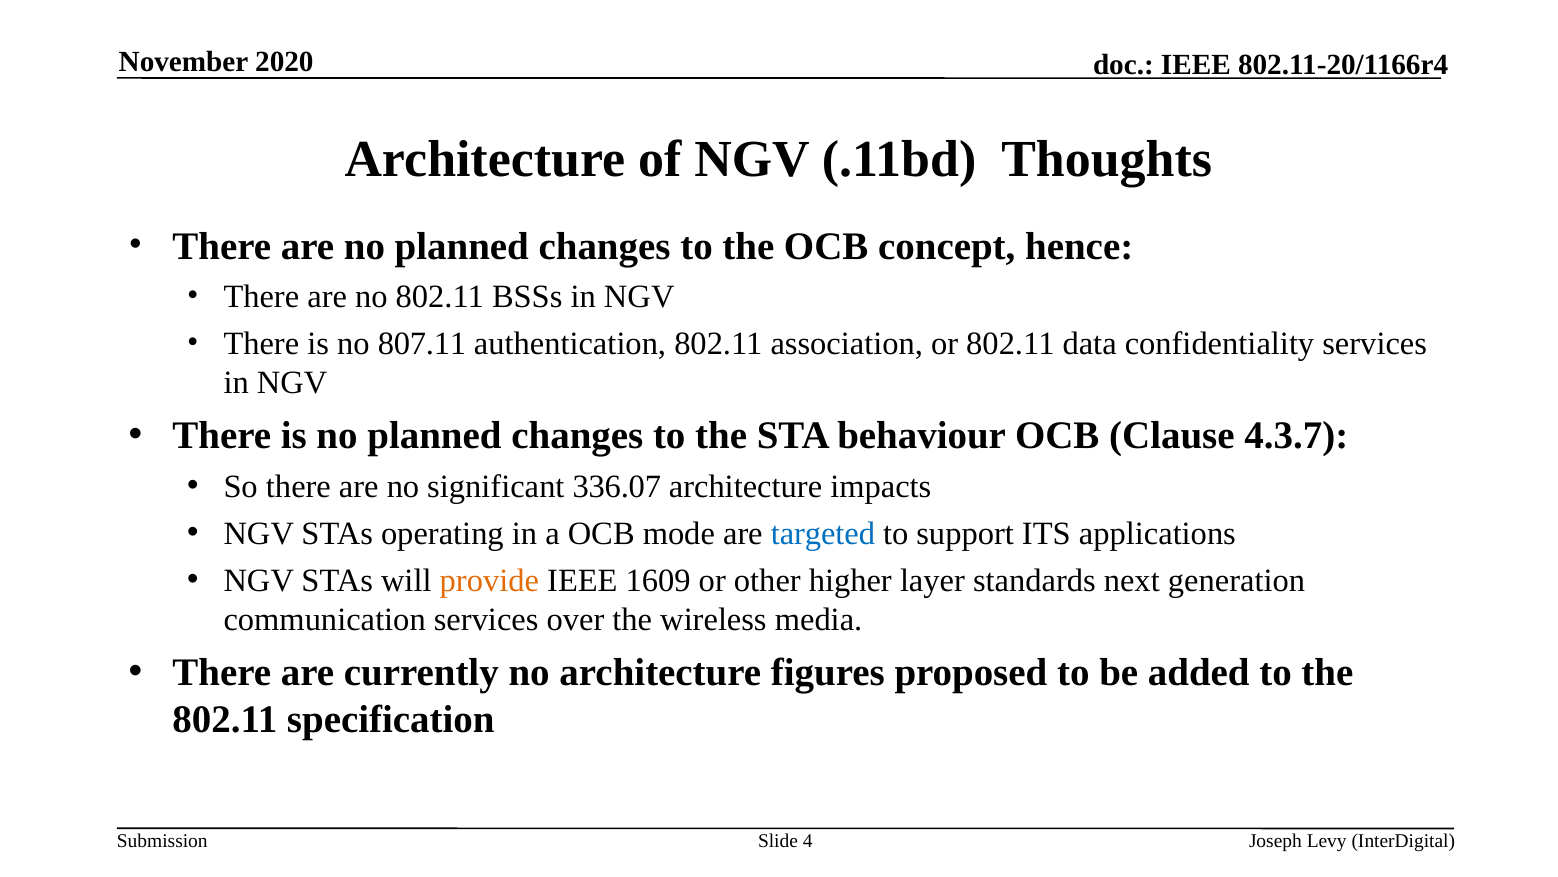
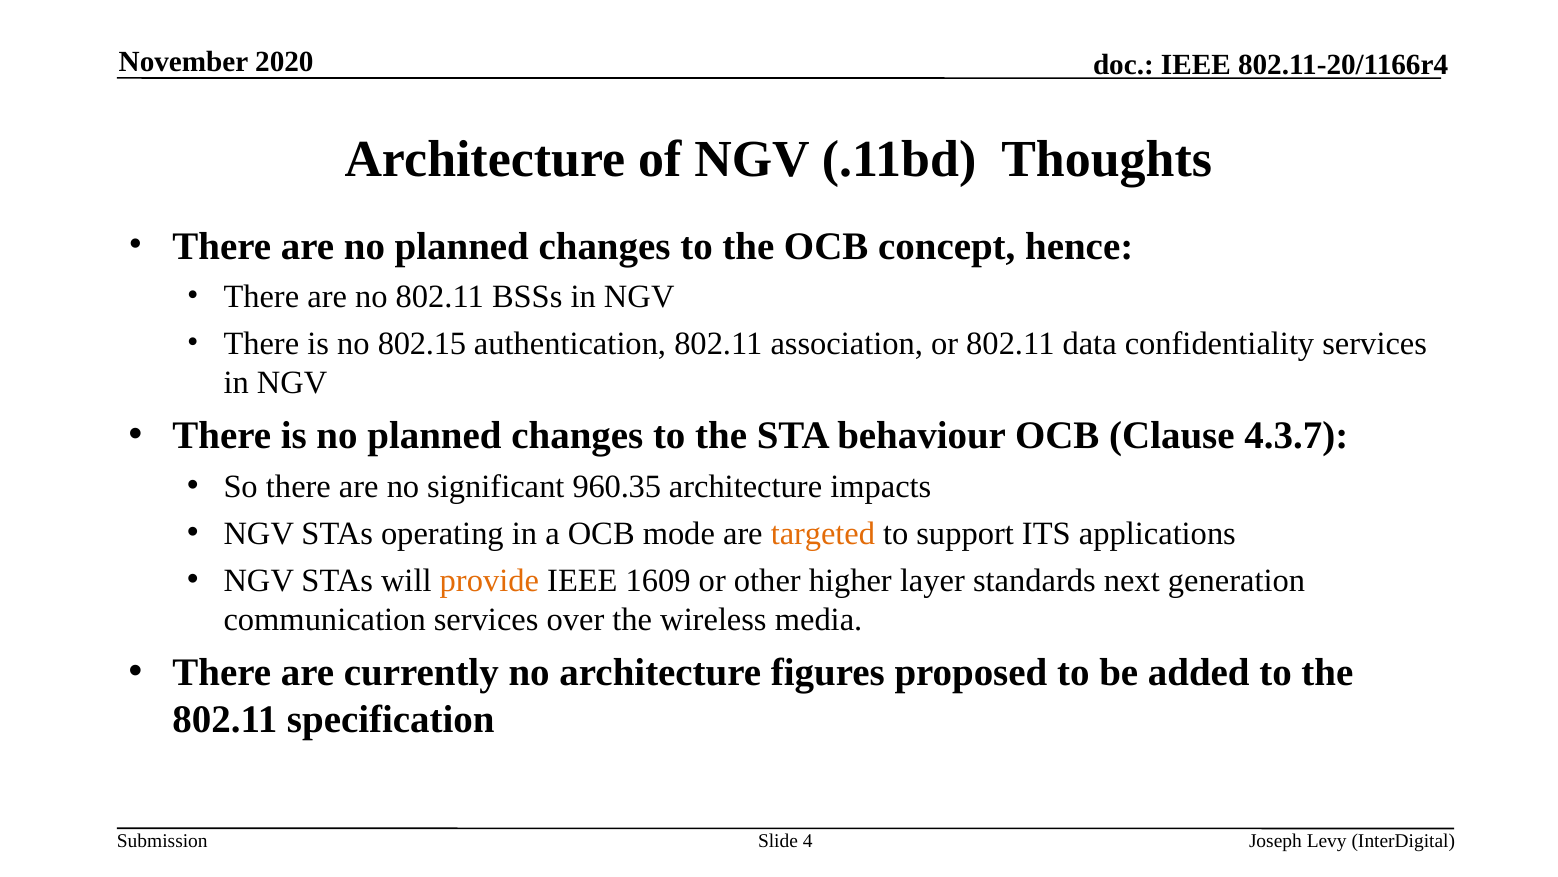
807.11: 807.11 -> 802.15
336.07: 336.07 -> 960.35
targeted colour: blue -> orange
